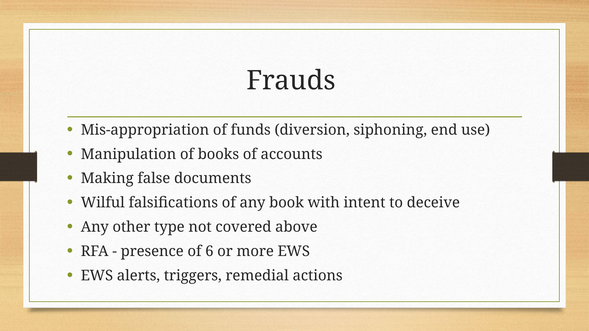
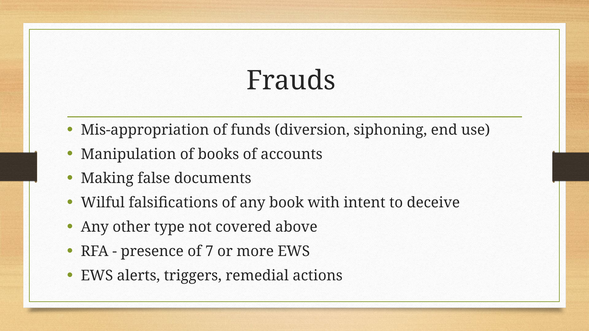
6: 6 -> 7
